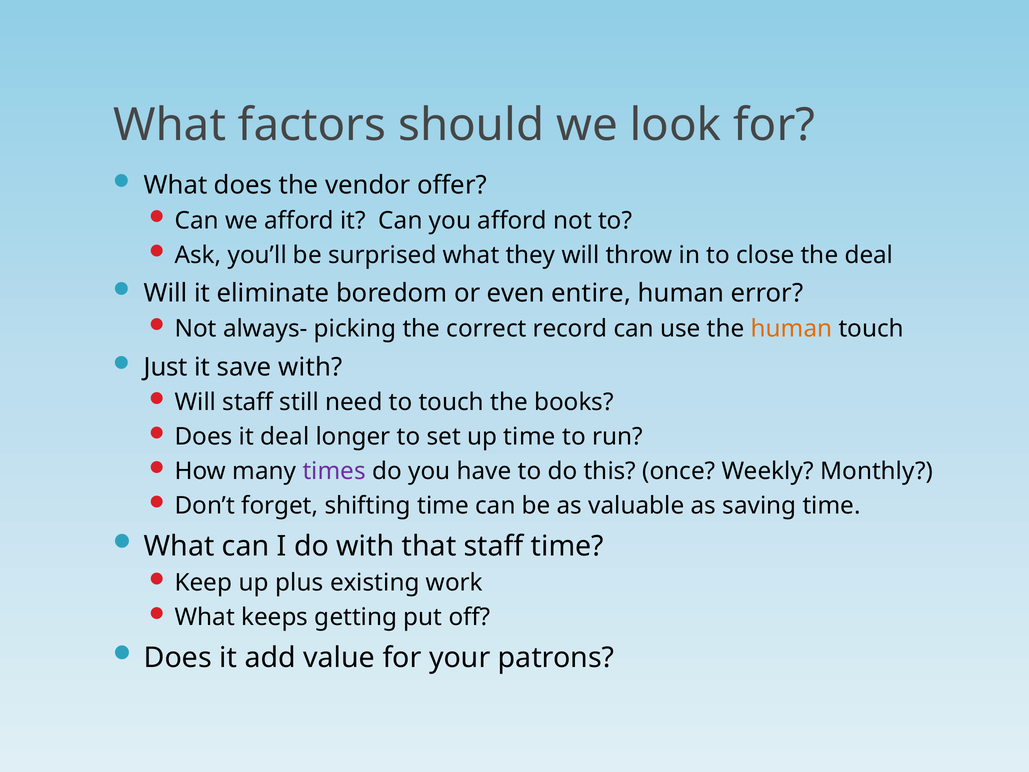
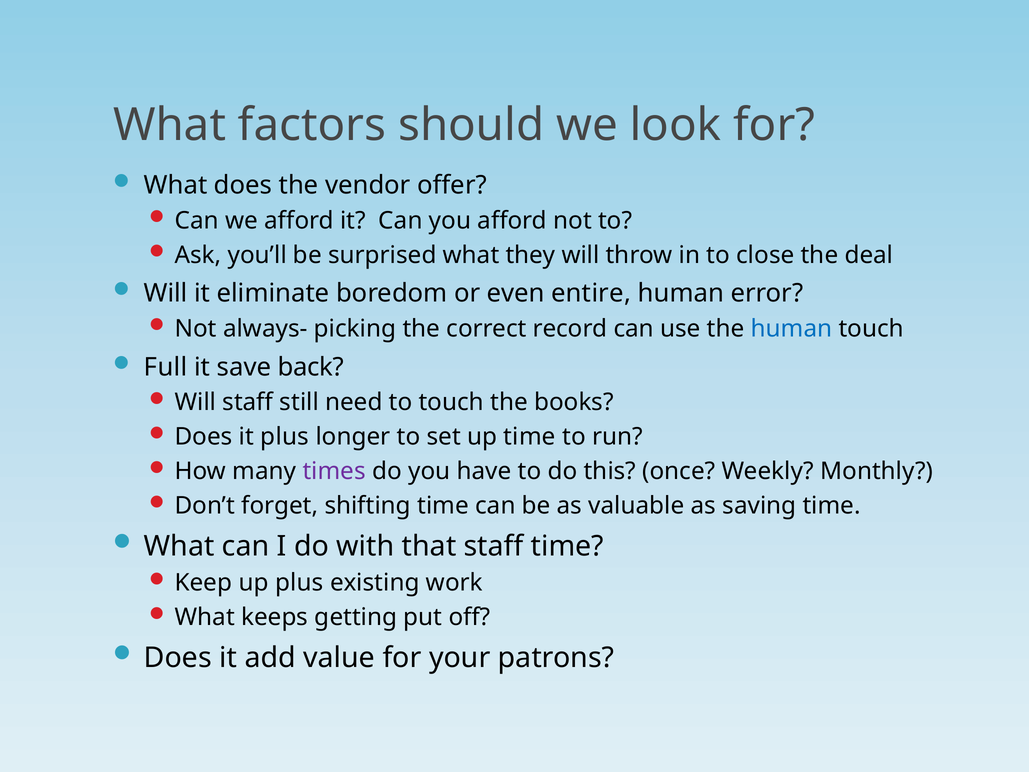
human at (791, 329) colour: orange -> blue
Just: Just -> Full
save with: with -> back
it deal: deal -> plus
